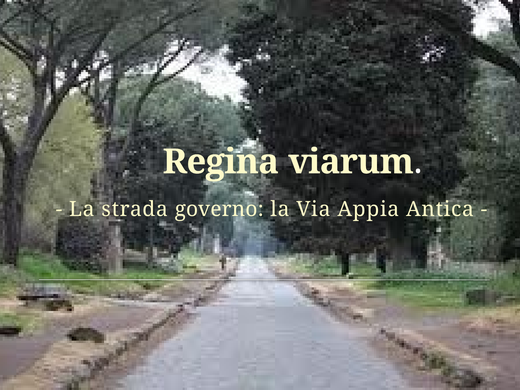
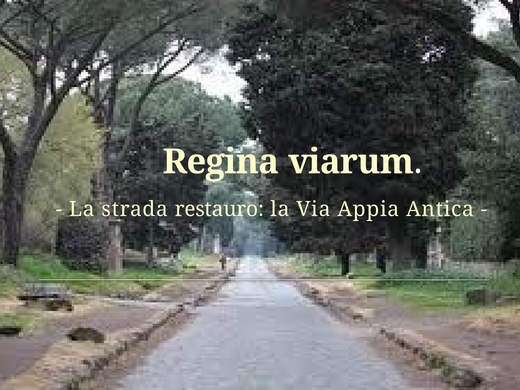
governo: governo -> restauro
